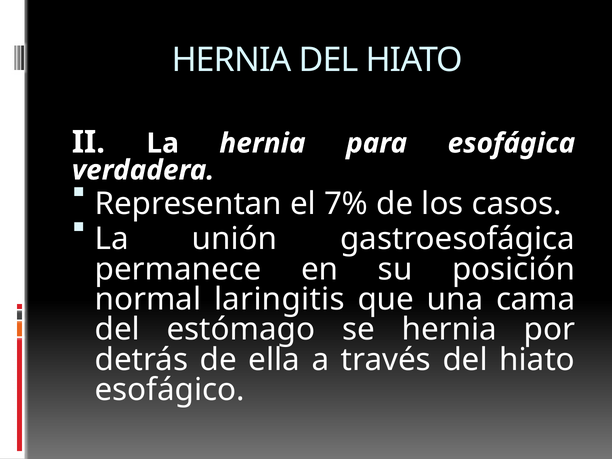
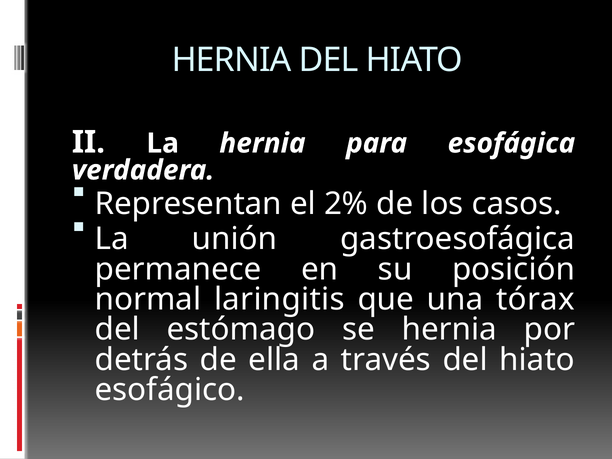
7%: 7% -> 2%
cama: cama -> tórax
